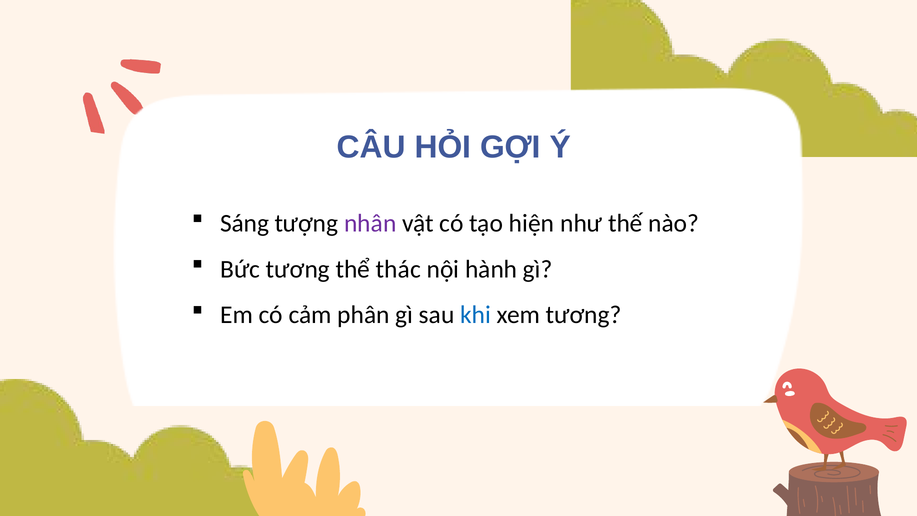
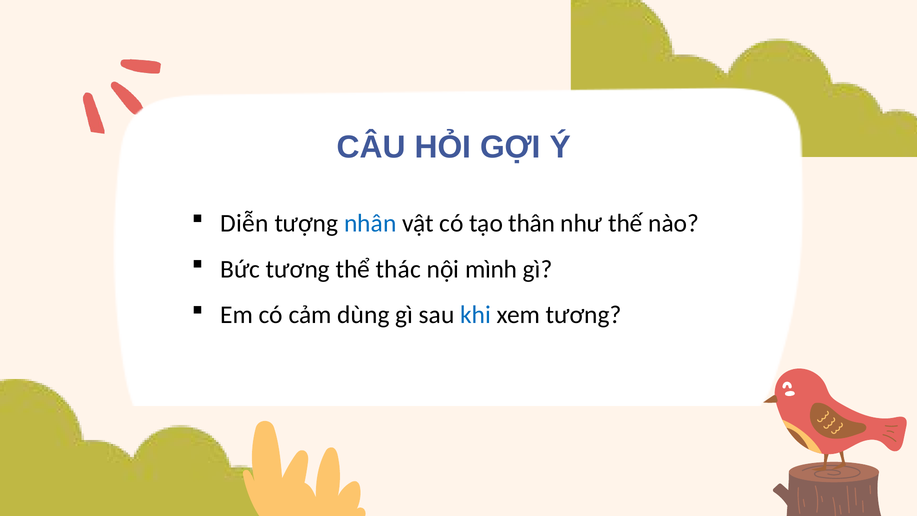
Sáng: Sáng -> Diễn
nhân colour: purple -> blue
hiện: hiện -> thân
hành: hành -> mình
phân: phân -> dùng
